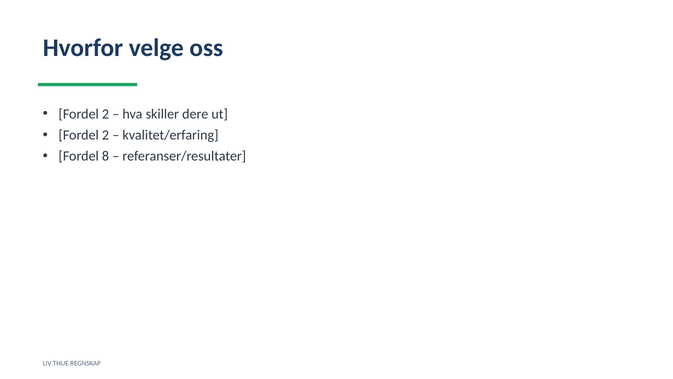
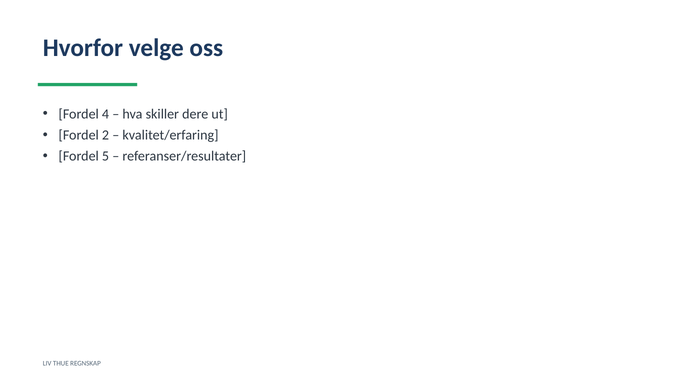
2 at (106, 114): 2 -> 4
8: 8 -> 5
